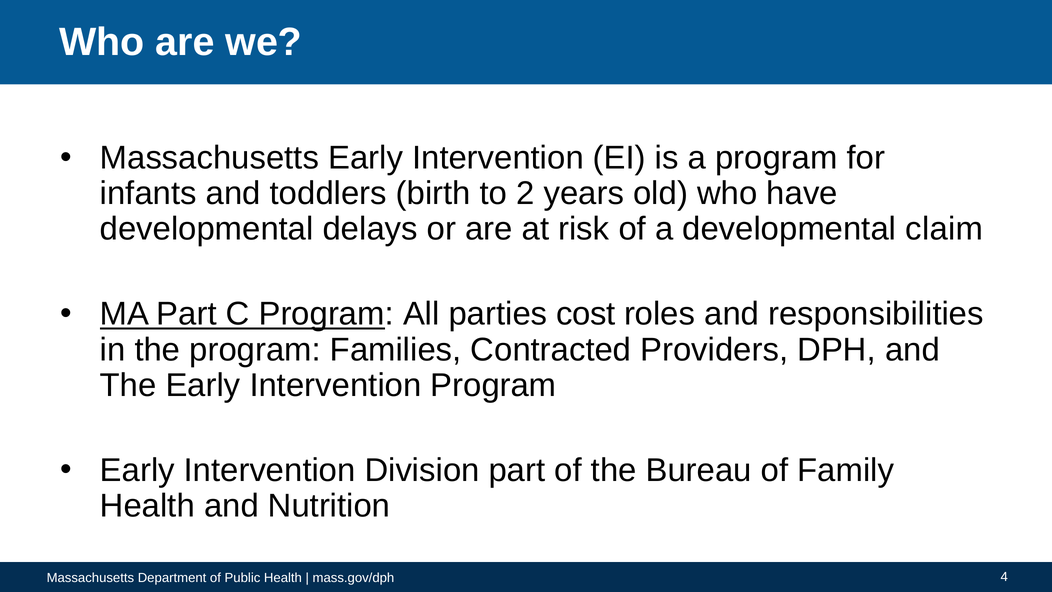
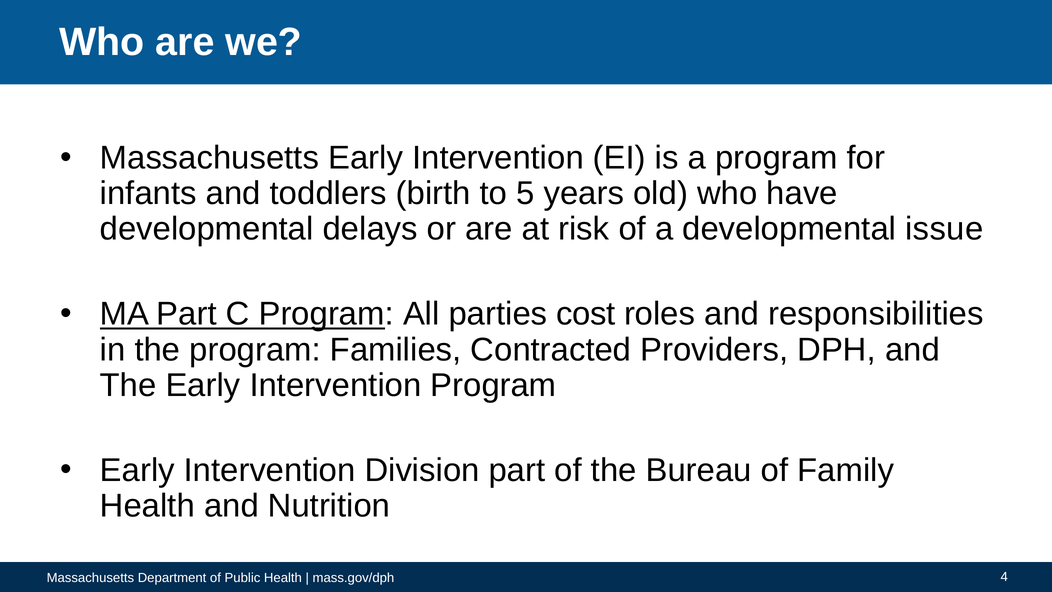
2: 2 -> 5
claim: claim -> issue
